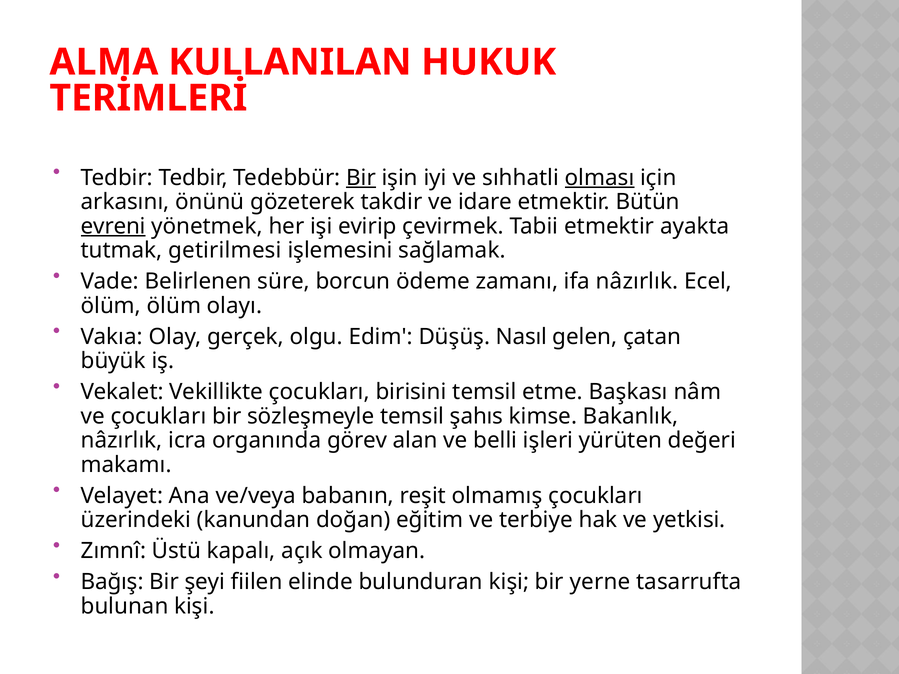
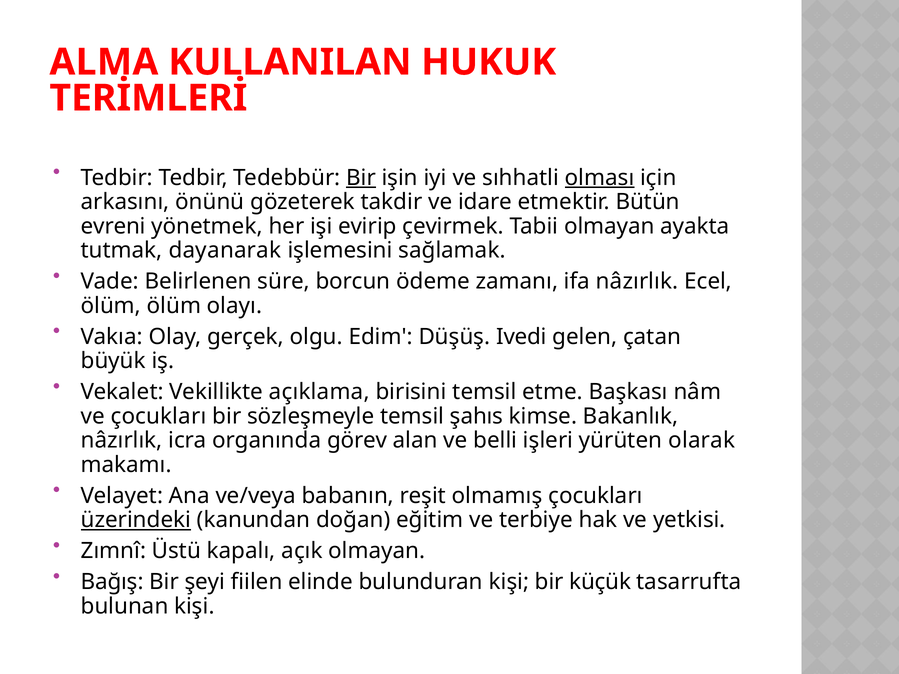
evreni underline: present -> none
Tabii etmektir: etmektir -> olmayan
getirilmesi: getirilmesi -> dayanarak
Nasıl: Nasıl -> Ivedi
Vekillikte çocukları: çocukları -> açıklama
değeri: değeri -> olarak
üzerindeki underline: none -> present
yerne: yerne -> küçük
